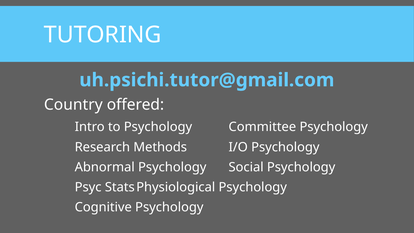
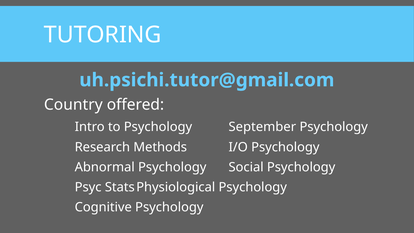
Committee: Committee -> September
